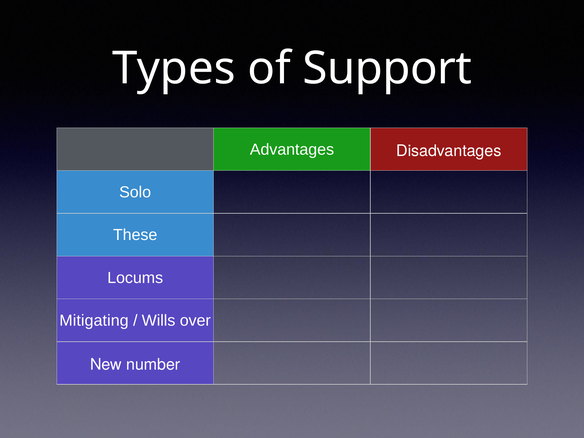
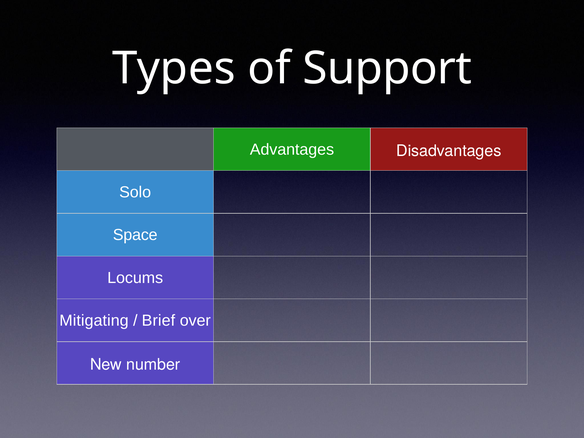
These: These -> Space
Wills: Wills -> Brief
